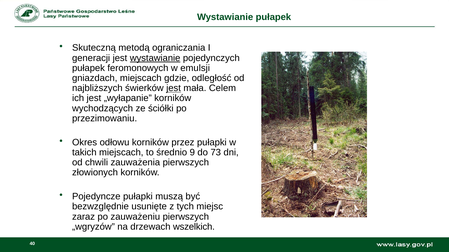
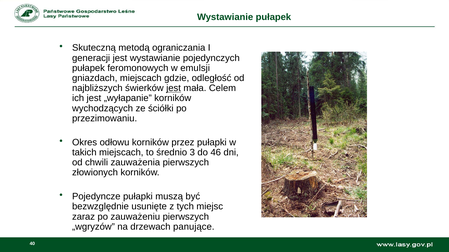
wystawianie at (155, 58) underline: present -> none
9: 9 -> 3
73: 73 -> 46
wszelkich: wszelkich -> panujące
